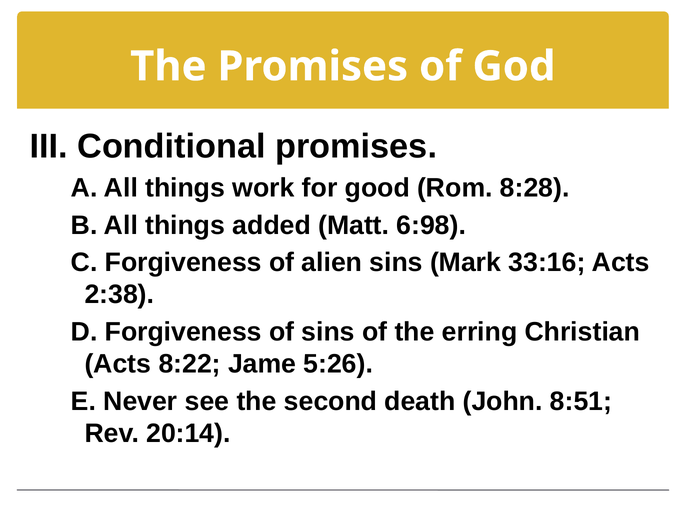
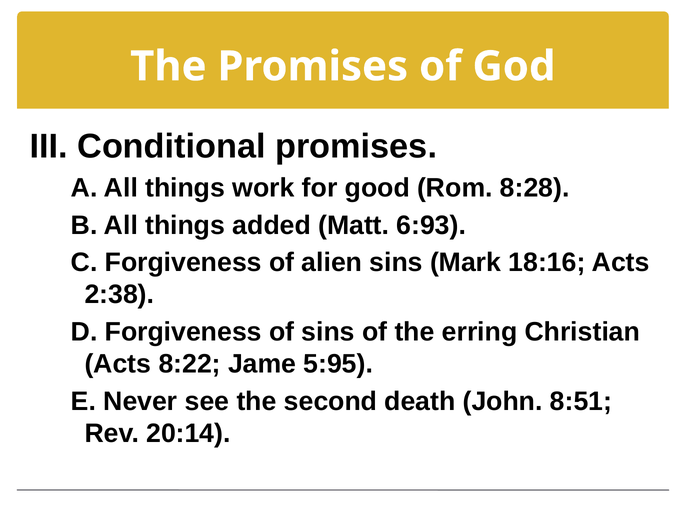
6:98: 6:98 -> 6:93
33:16: 33:16 -> 18:16
5:26: 5:26 -> 5:95
